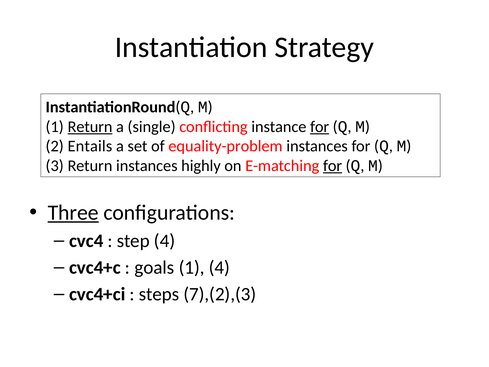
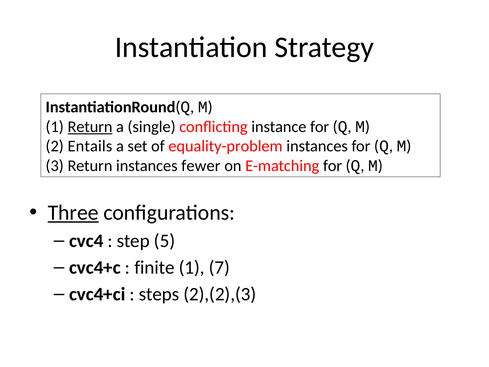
for at (320, 127) underline: present -> none
highly: highly -> fewer
for at (333, 166) underline: present -> none
step 4: 4 -> 5
goals: goals -> finite
1 4: 4 -> 7
7),(2),(3: 7),(2),(3 -> 2),(2),(3
